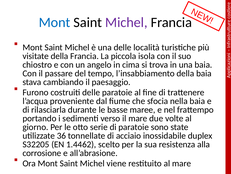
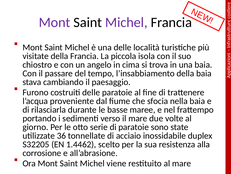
Mont at (55, 22) colour: blue -> purple
